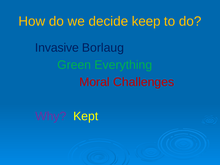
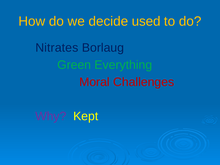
keep: keep -> used
Invasive: Invasive -> Nitrates
